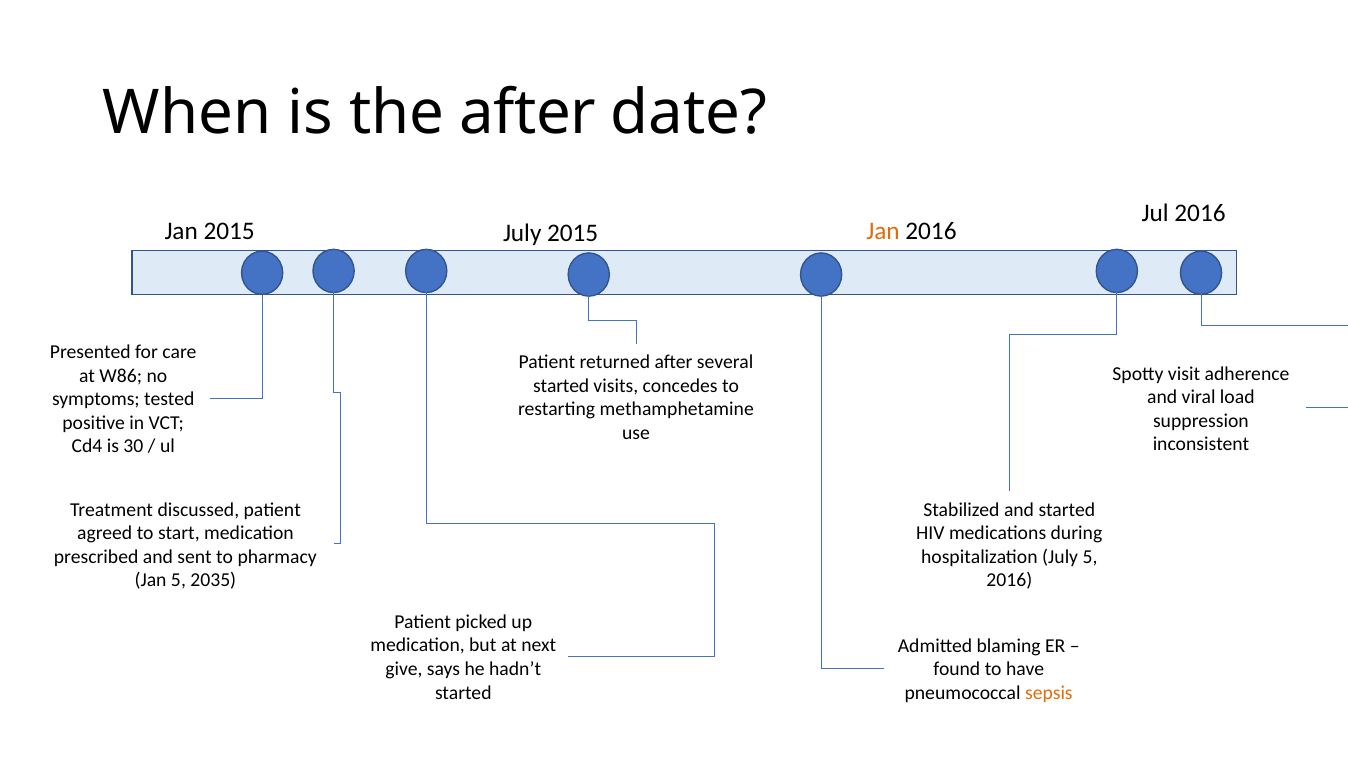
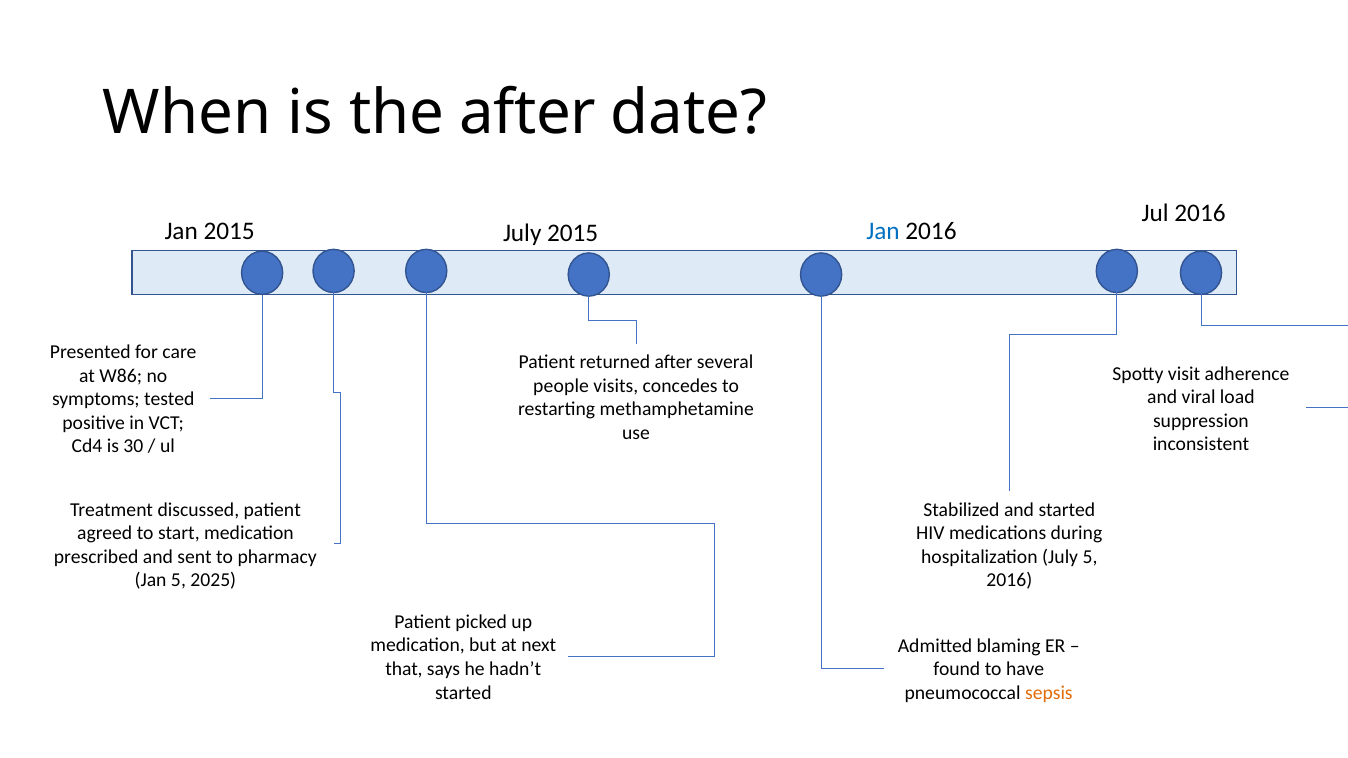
Jan at (883, 232) colour: orange -> blue
started at (561, 386): started -> people
2035: 2035 -> 2025
give: give -> that
